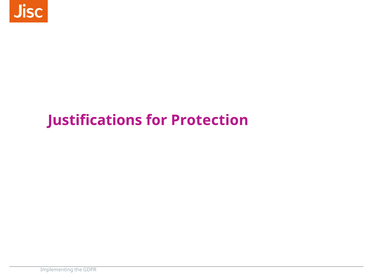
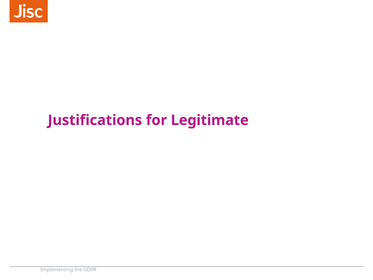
Protection: Protection -> Legitimate
